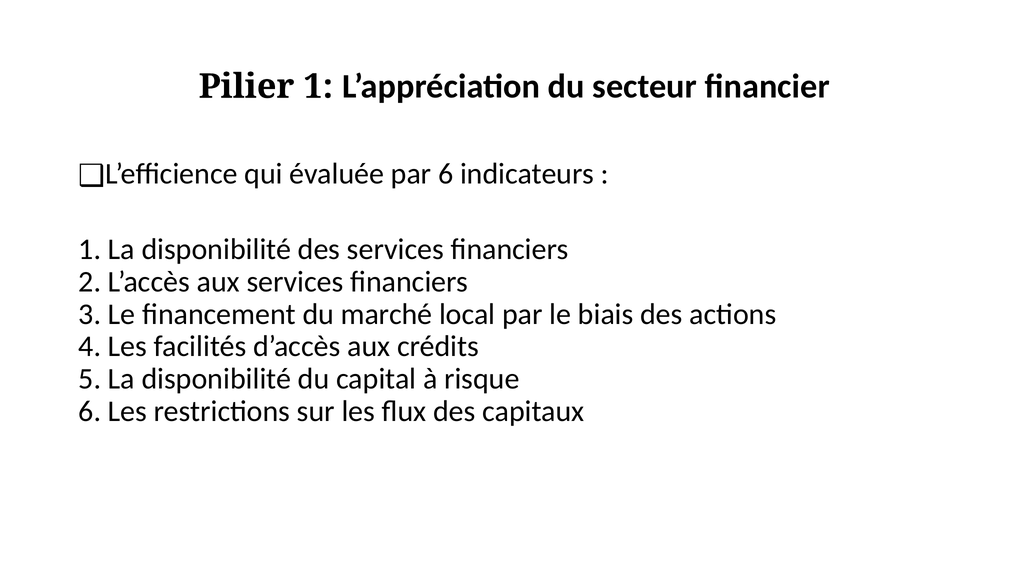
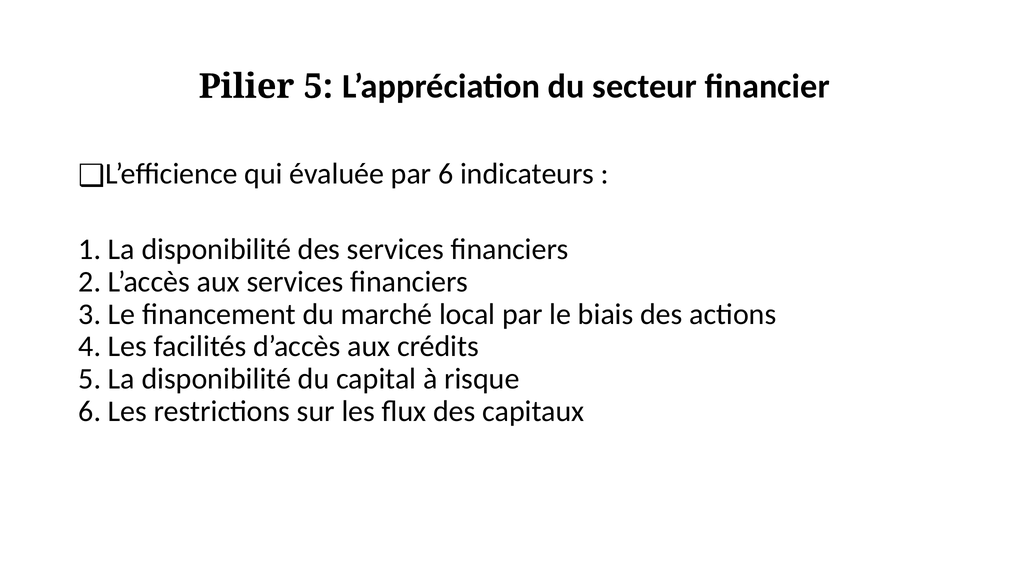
Pilier 1: 1 -> 5
